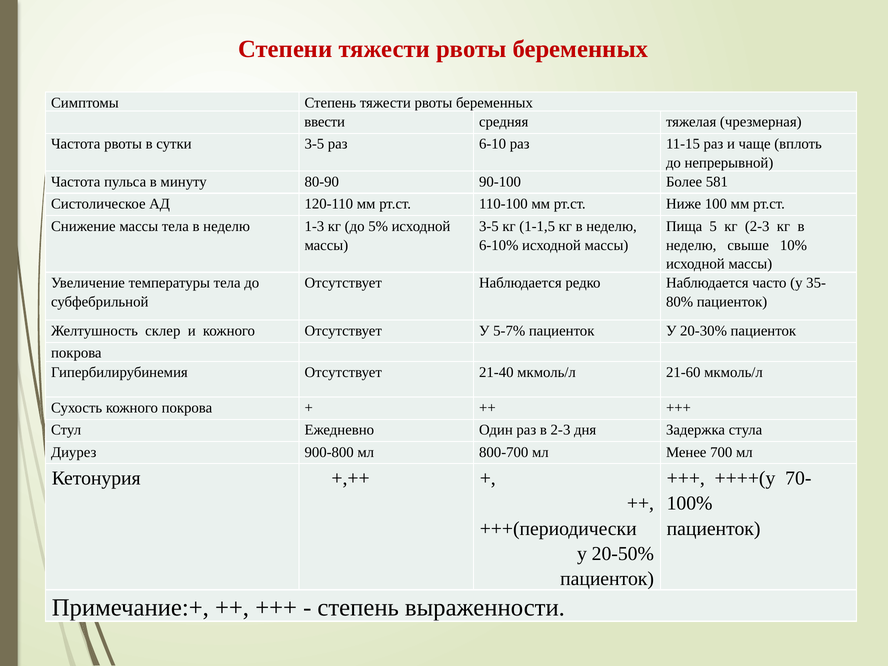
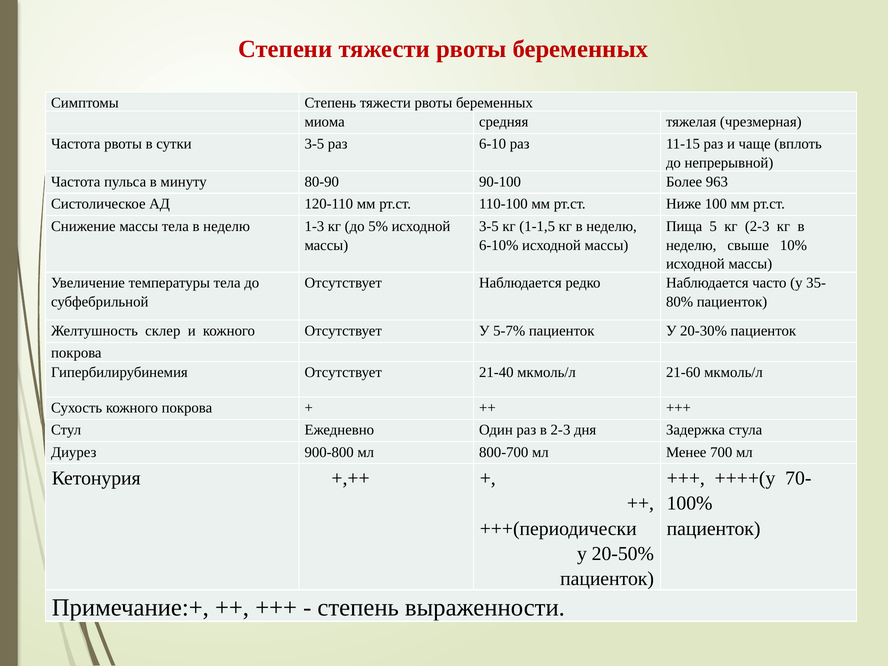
ввести: ввести -> миома
581: 581 -> 963
